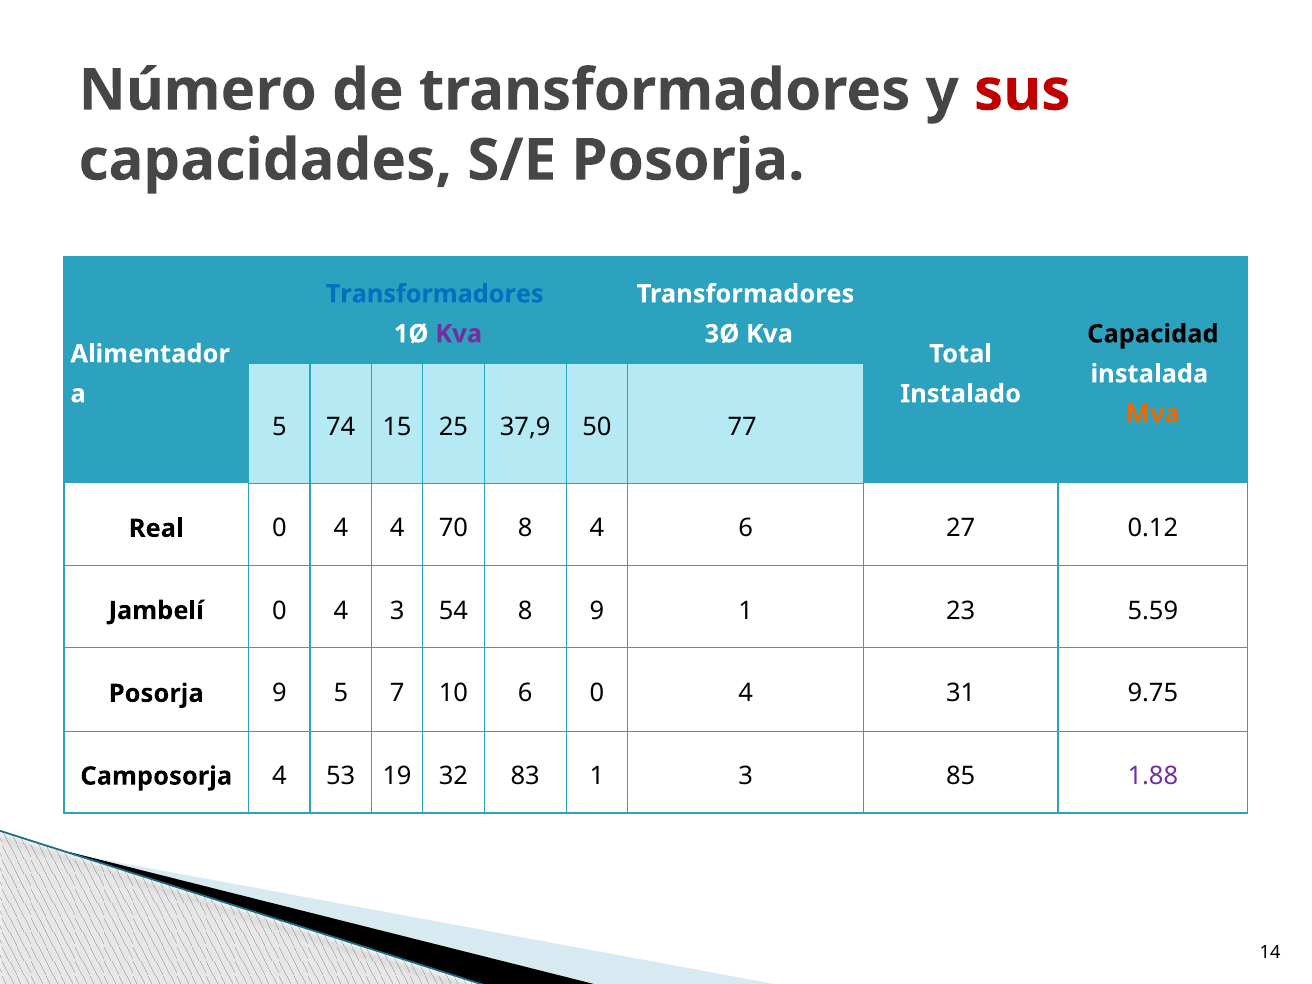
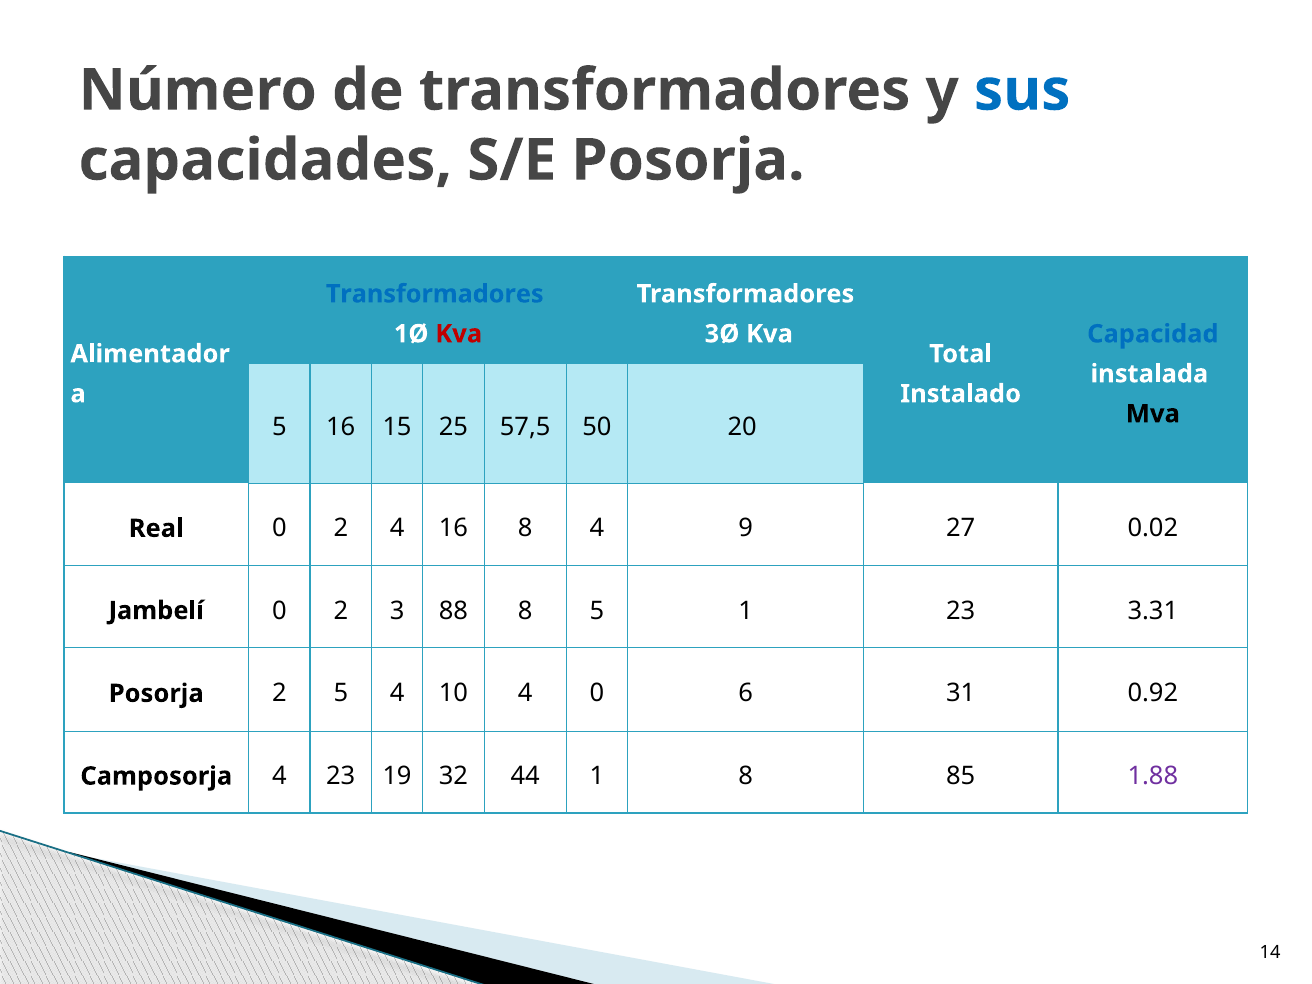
sus colour: red -> blue
Kva at (459, 334) colour: purple -> red
Capacidad colour: black -> blue
Mva colour: orange -> black
5 74: 74 -> 16
37,9: 37,9 -> 57,5
77: 77 -> 20
Real 0 4: 4 -> 2
4 70: 70 -> 16
4 6: 6 -> 9
0.12: 0.12 -> 0.02
Jambelí 0 4: 4 -> 2
54: 54 -> 88
8 9: 9 -> 5
5.59: 5.59 -> 3.31
Posorja 9: 9 -> 2
5 7: 7 -> 4
10 6: 6 -> 4
4 at (746, 693): 4 -> 6
9.75: 9.75 -> 0.92
4 53: 53 -> 23
83: 83 -> 44
1 3: 3 -> 8
